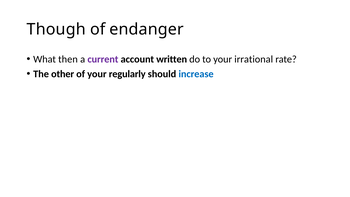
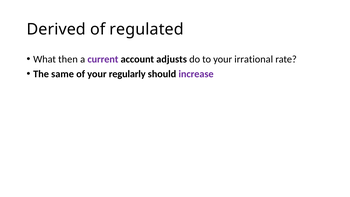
Though: Though -> Derived
endanger: endanger -> regulated
written: written -> adjusts
other: other -> same
increase colour: blue -> purple
